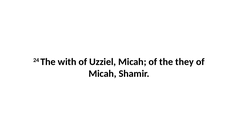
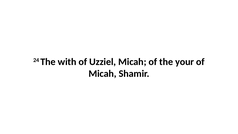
they: they -> your
